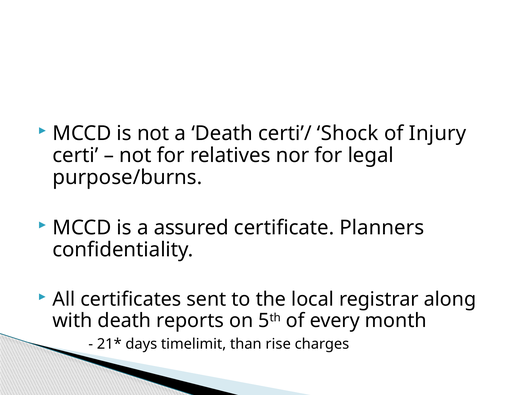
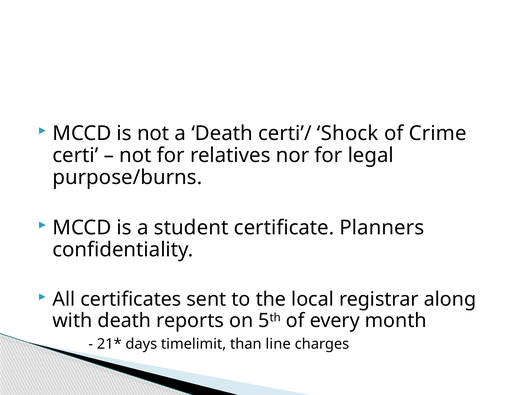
Injury: Injury -> Crime
assured: assured -> student
rise: rise -> line
